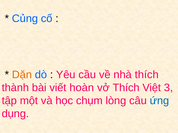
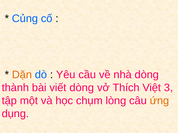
nhà thích: thích -> dòng
viết hoàn: hoàn -> dòng
ứng colour: blue -> orange
